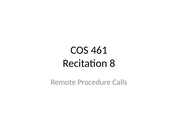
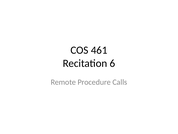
8: 8 -> 6
